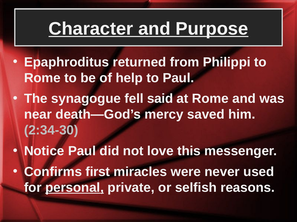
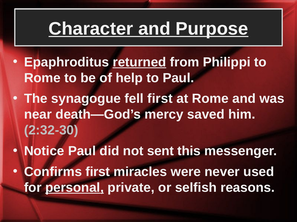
returned underline: none -> present
fell said: said -> first
2:34-30: 2:34-30 -> 2:32-30
love: love -> sent
